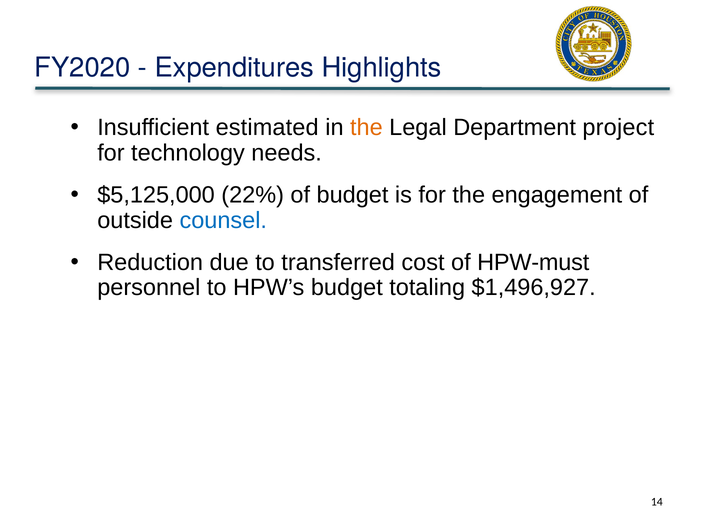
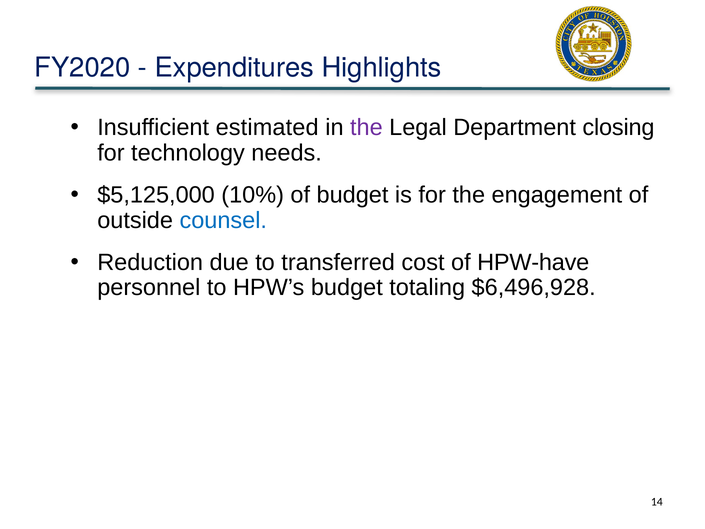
the at (366, 127) colour: orange -> purple
project: project -> closing
22%: 22% -> 10%
HPW-must: HPW-must -> HPW-have
$1,496,927: $1,496,927 -> $6,496,928
